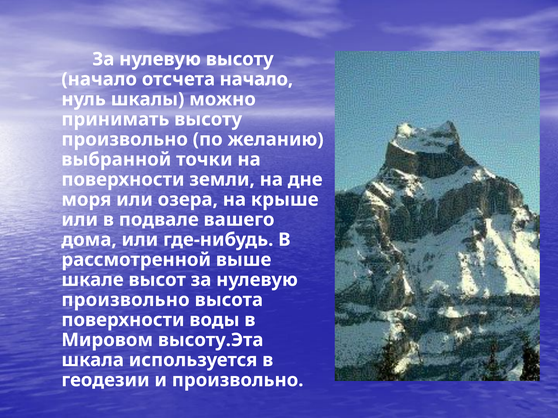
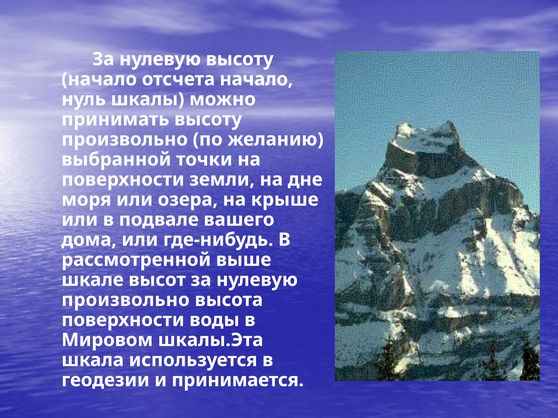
высоту.Эта: высоту.Эта -> шкалы.Эта
и произвольно: произвольно -> принимается
